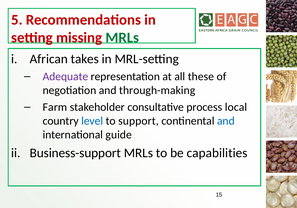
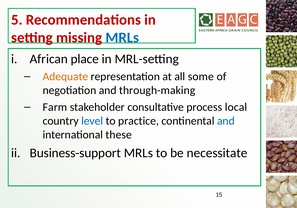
MRLs at (122, 38) colour: green -> blue
takes: takes -> place
Adequate colour: purple -> orange
these: these -> some
support: support -> practice
guide: guide -> these
capabilities: capabilities -> necessitate
